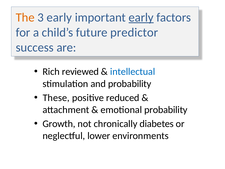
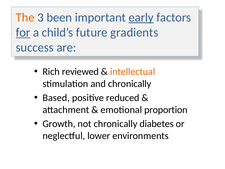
3 early: early -> been
for underline: none -> present
predictor: predictor -> gradients
intellectual colour: blue -> orange
and probability: probability -> chronically
These: These -> Based
emotional probability: probability -> proportion
